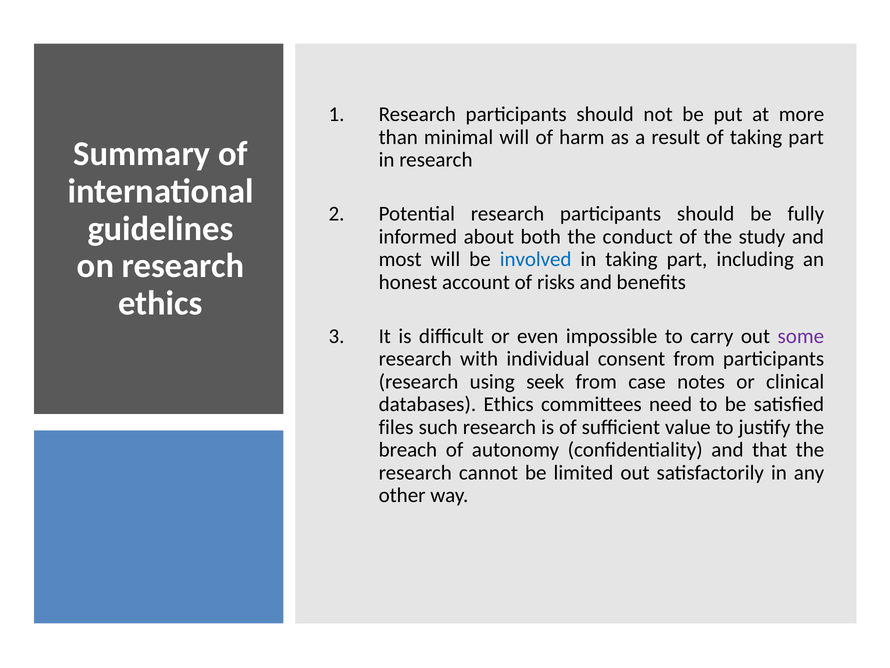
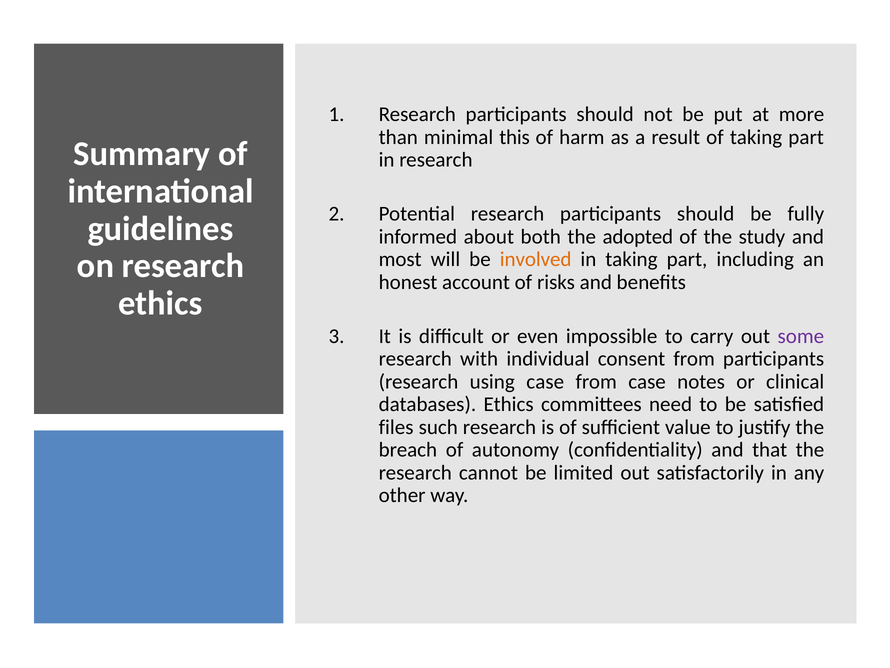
minimal will: will -> this
conduct: conduct -> adopted
involved colour: blue -> orange
using seek: seek -> case
